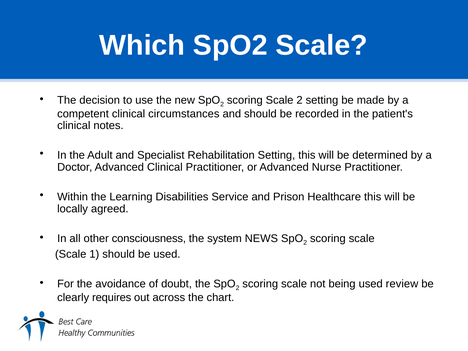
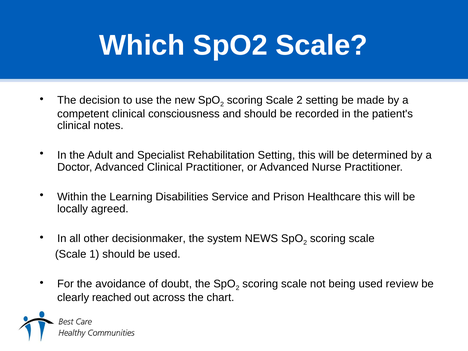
circumstances: circumstances -> consciousness
consciousness: consciousness -> decisionmaker
requires: requires -> reached
